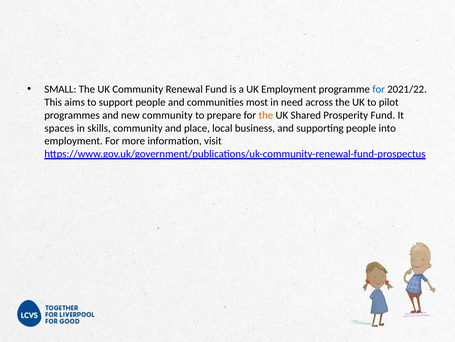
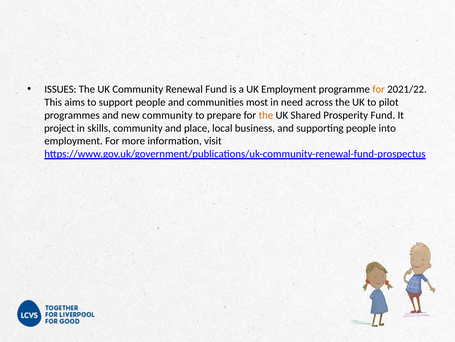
SMALL: SMALL -> ISSUES
for at (379, 89) colour: blue -> orange
spaces: spaces -> project
